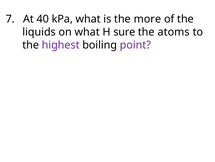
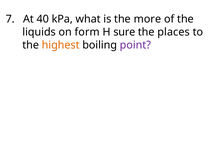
on what: what -> form
atoms: atoms -> places
highest colour: purple -> orange
